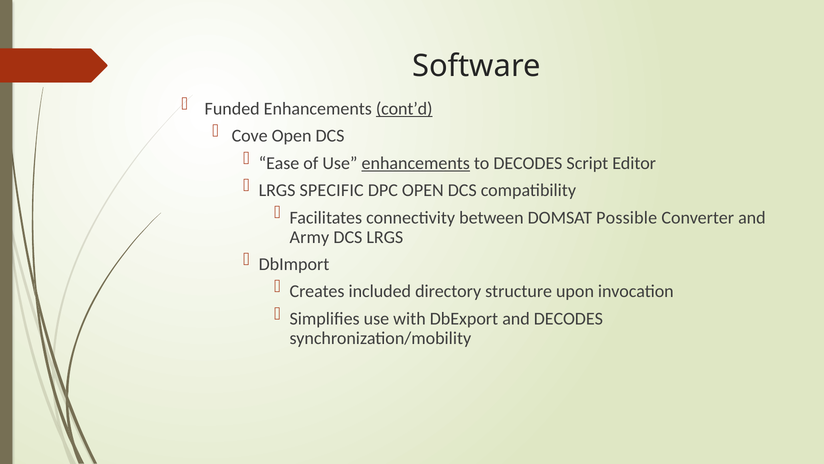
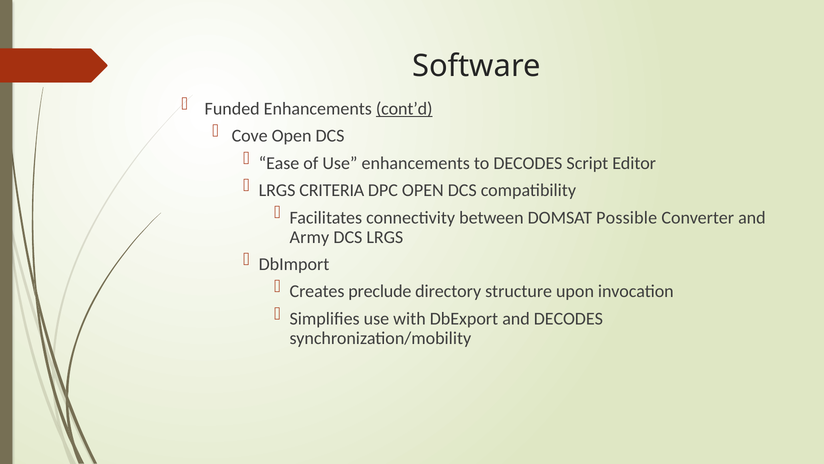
enhancements at (416, 163) underline: present -> none
SPECIFIC: SPECIFIC -> CRITERIA
included: included -> preclude
